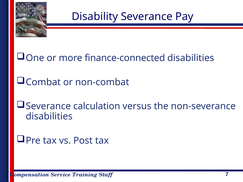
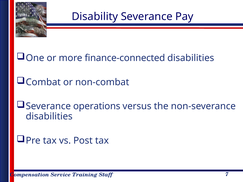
calculation: calculation -> operations
